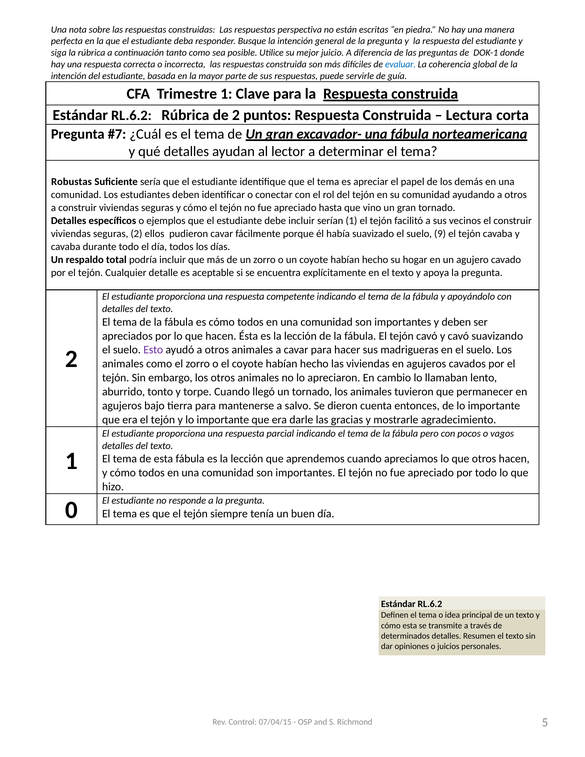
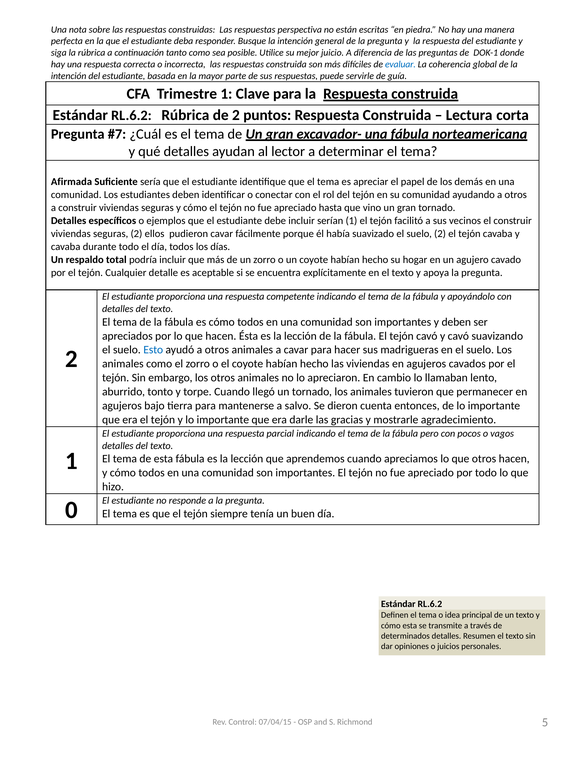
Robustas: Robustas -> Afirmada
suelo 9: 9 -> 2
Esto colour: purple -> blue
